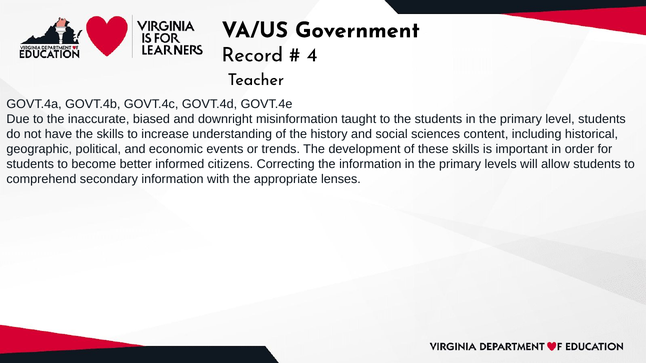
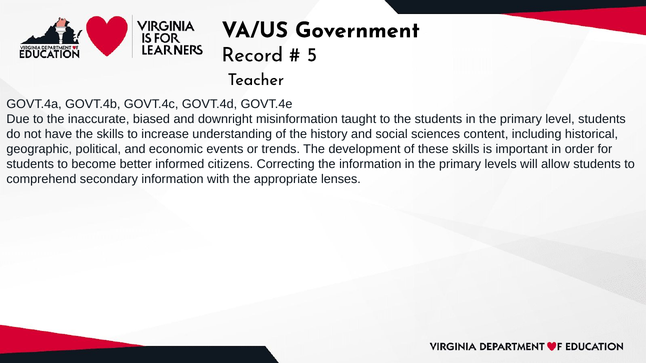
4: 4 -> 5
